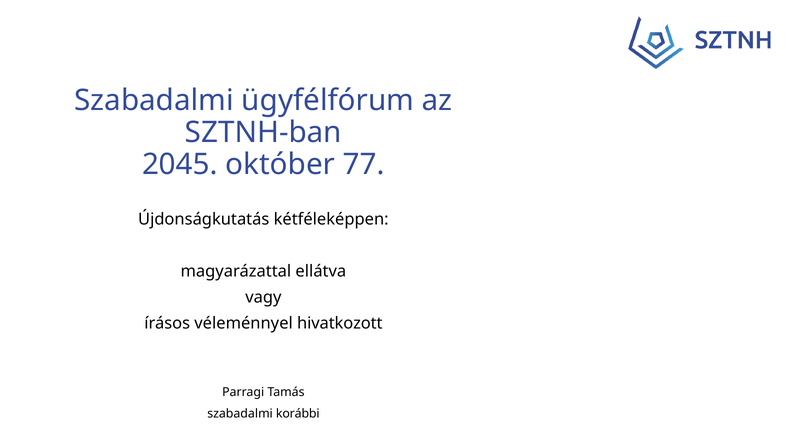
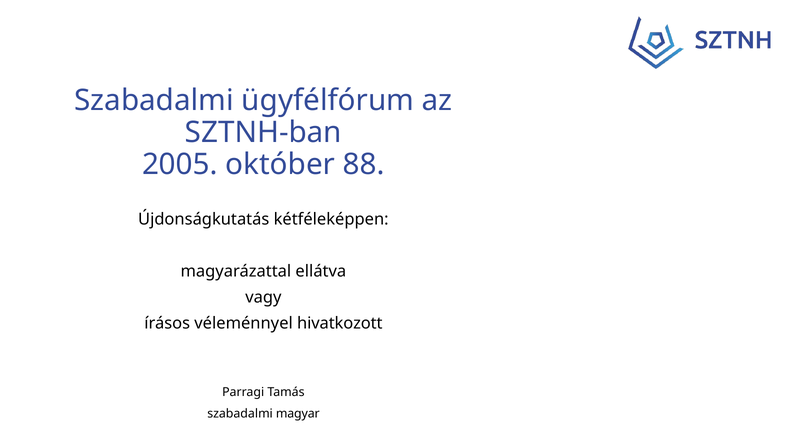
2045: 2045 -> 2005
77: 77 -> 88
korábbi: korábbi -> magyar
